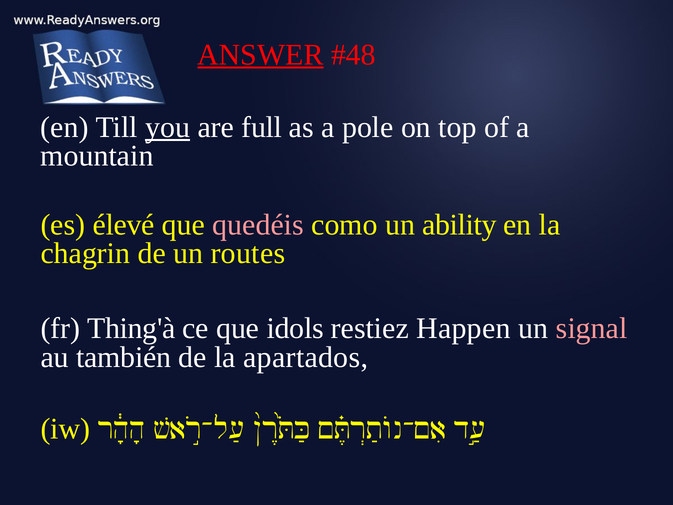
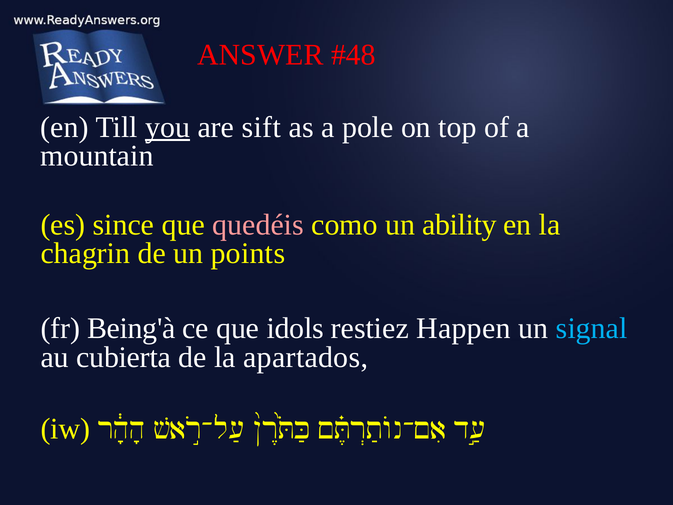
ANSWER underline: present -> none
full: full -> sift
élevé: élevé -> since
routes: routes -> points
Thing'à: Thing'à -> Being'à
signal colour: pink -> light blue
también: también -> cubierta
